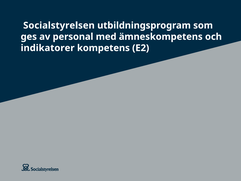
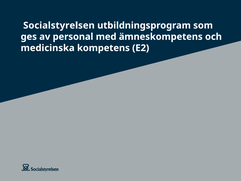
indikatorer: indikatorer -> medicinska
